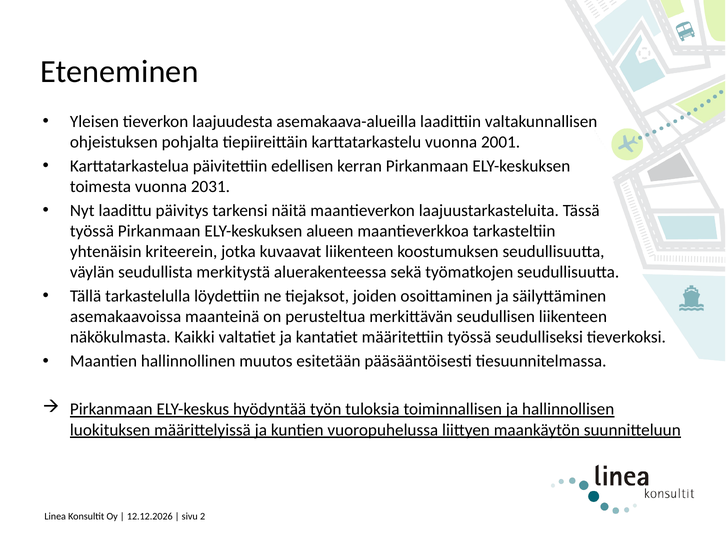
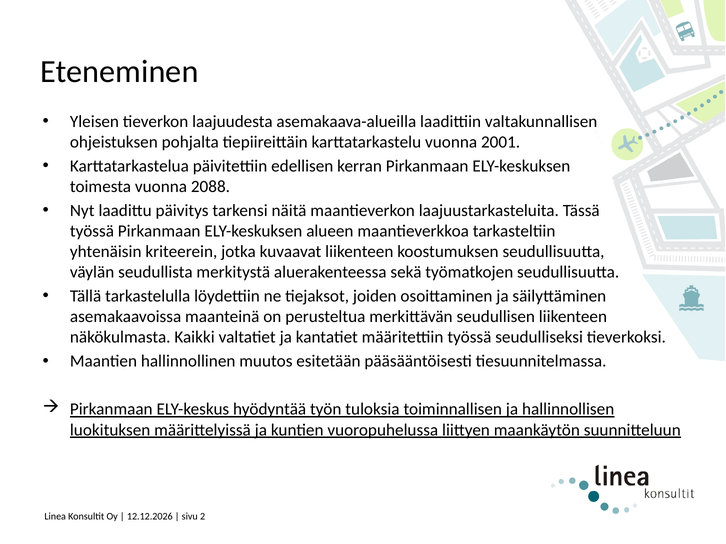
2031: 2031 -> 2088
